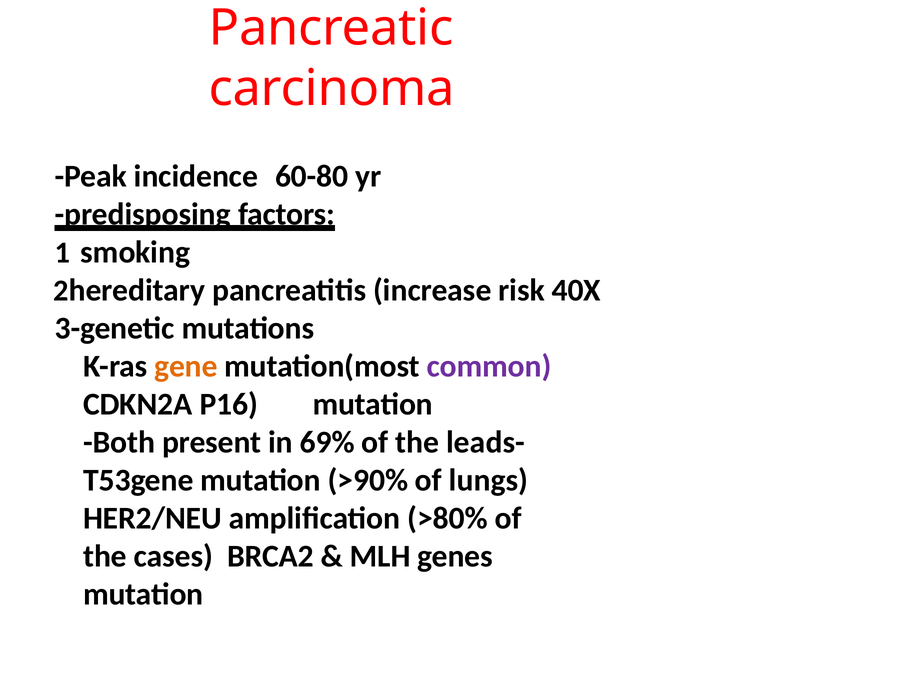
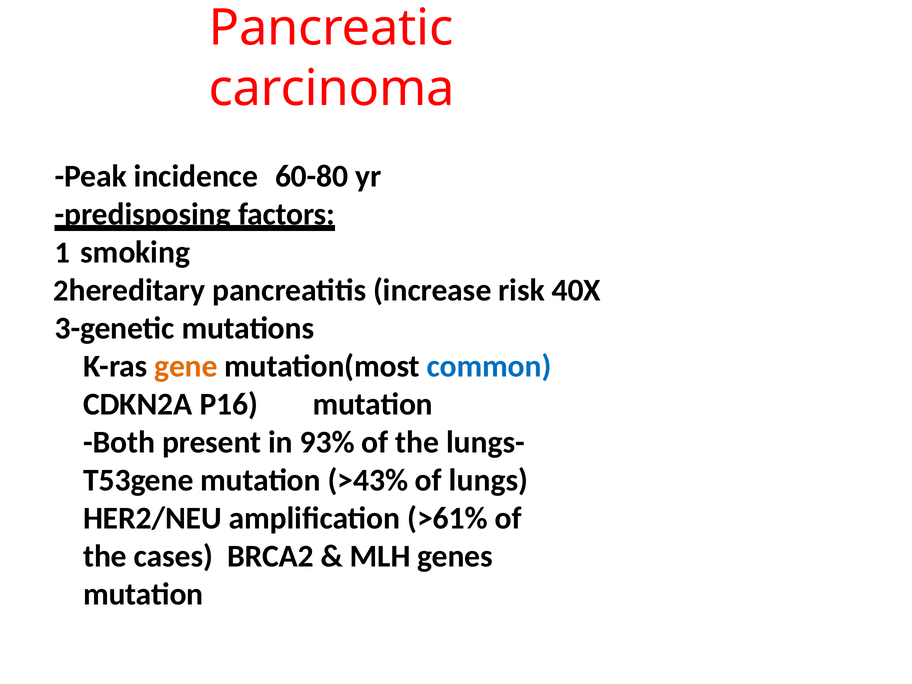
common colour: purple -> blue
69%: 69% -> 93%
leads-: leads- -> lungs-
>90%: >90% -> >43%
>80%: >80% -> >61%
